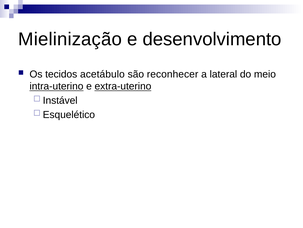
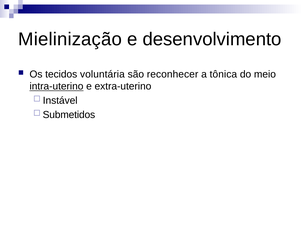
acetábulo: acetábulo -> voluntária
lateral: lateral -> tônica
extra-uterino underline: present -> none
Esquelético: Esquelético -> Submetidos
